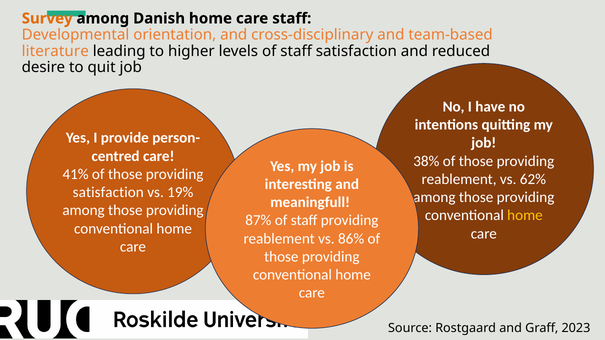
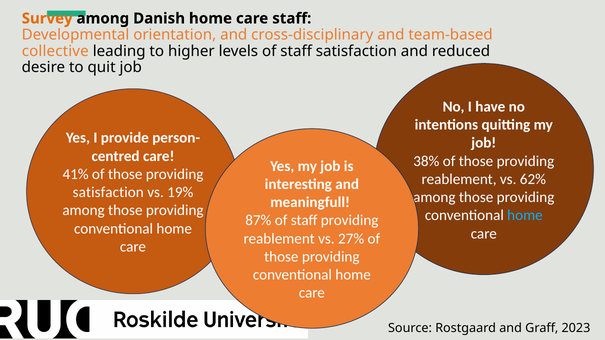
literature: literature -> collective
home at (525, 216) colour: yellow -> light blue
86%: 86% -> 27%
